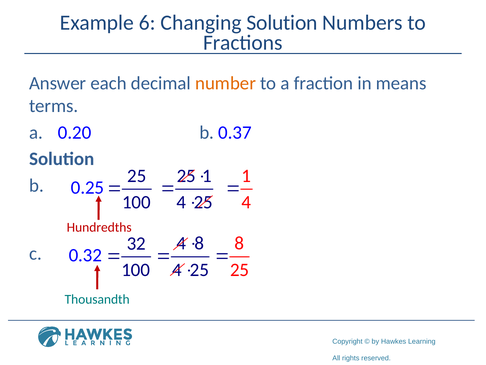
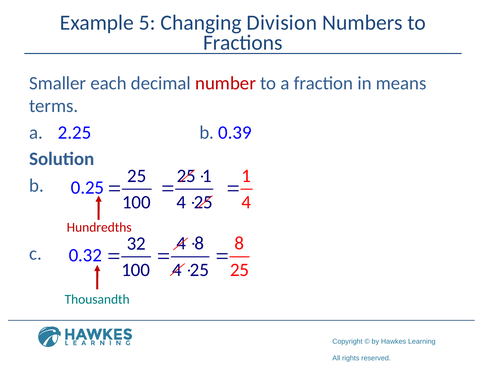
6: 6 -> 5
Changing Solution: Solution -> Division
Answer: Answer -> Smaller
number colour: orange -> red
0.20: 0.20 -> 2.25
0.37: 0.37 -> 0.39
